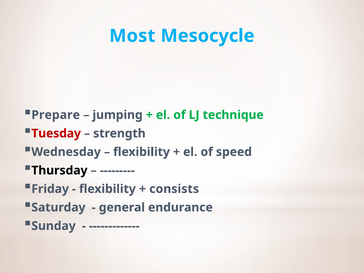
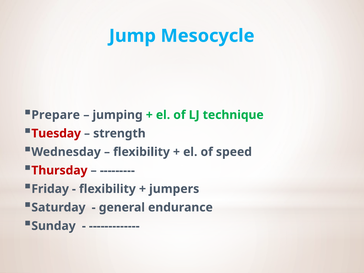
Most: Most -> Jump
Thursday colour: black -> red
consists: consists -> jumpers
